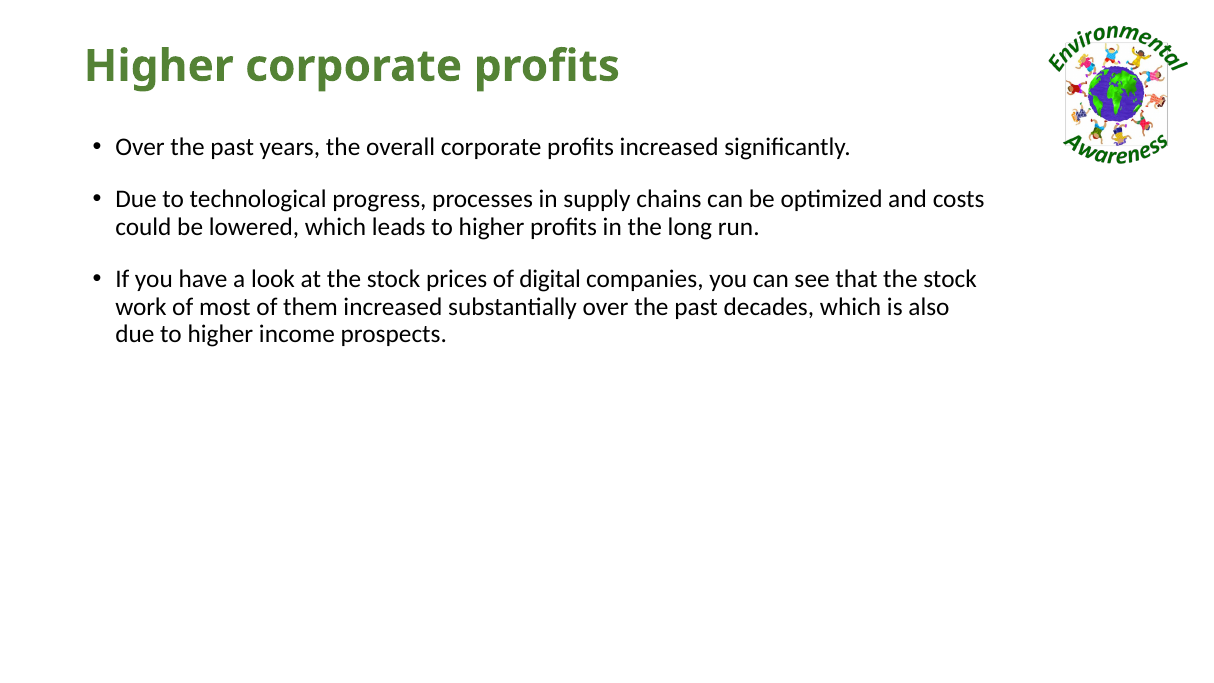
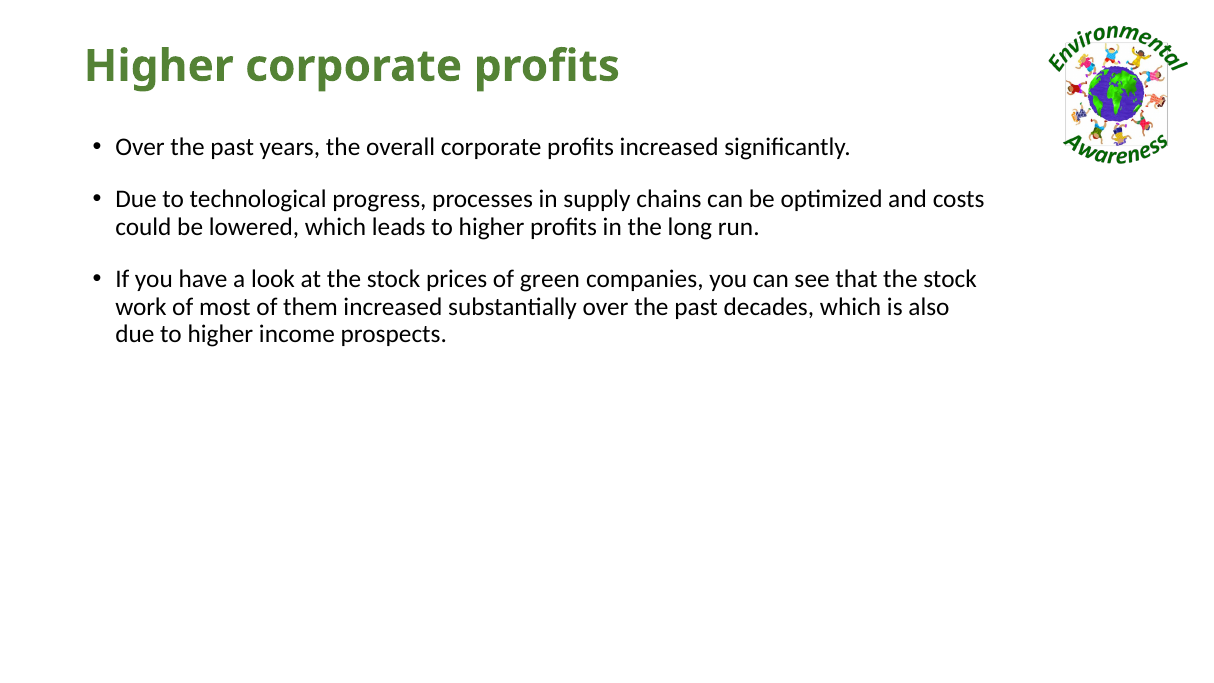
digital: digital -> green
